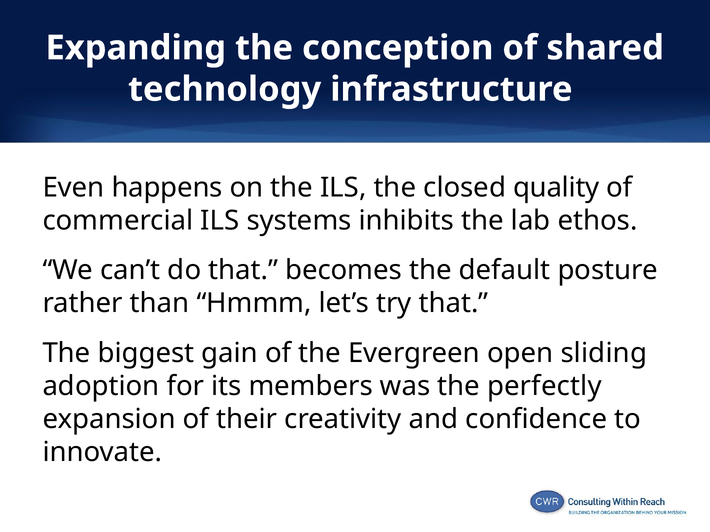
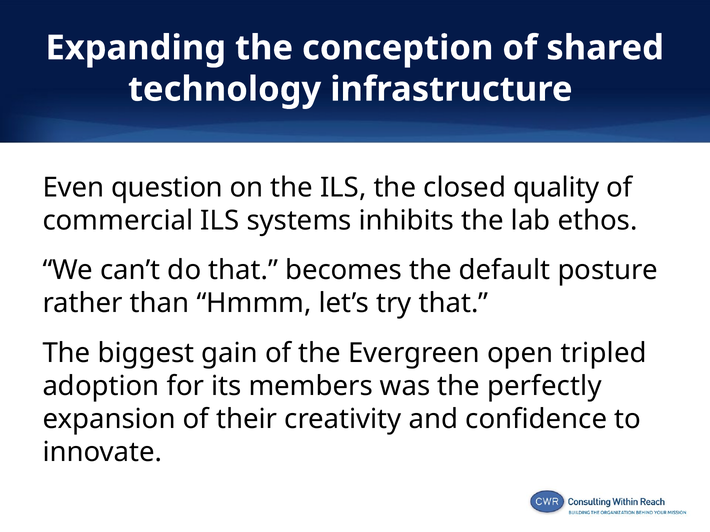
happens: happens -> question
sliding: sliding -> tripled
